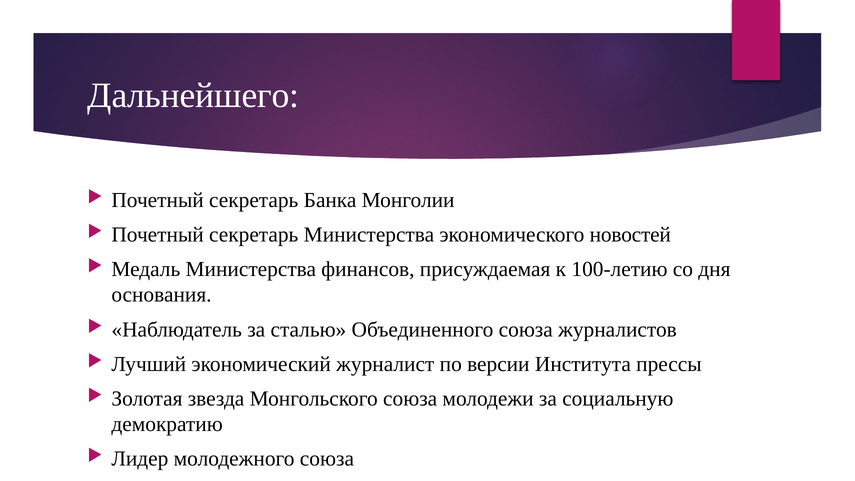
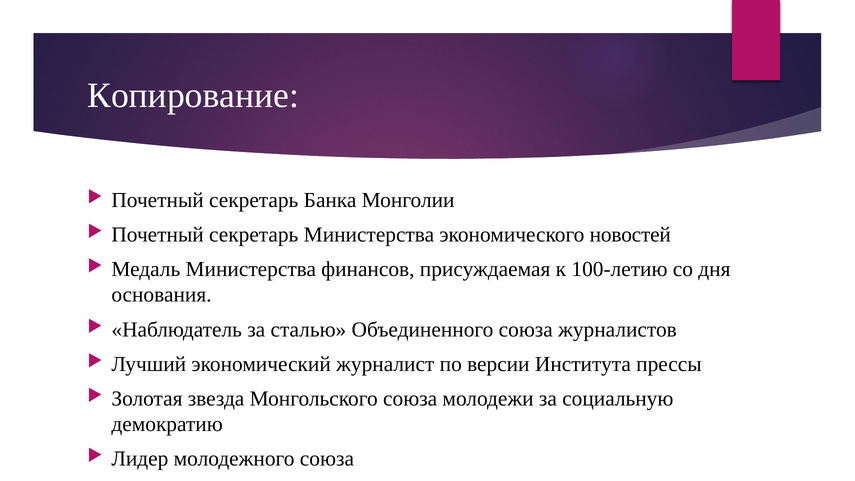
Дальнейшего: Дальнейшего -> Копирование
